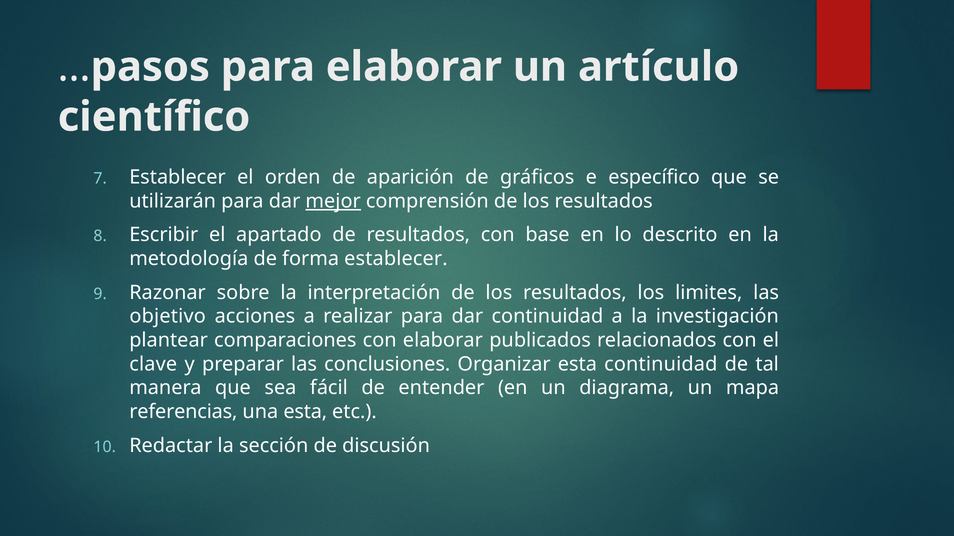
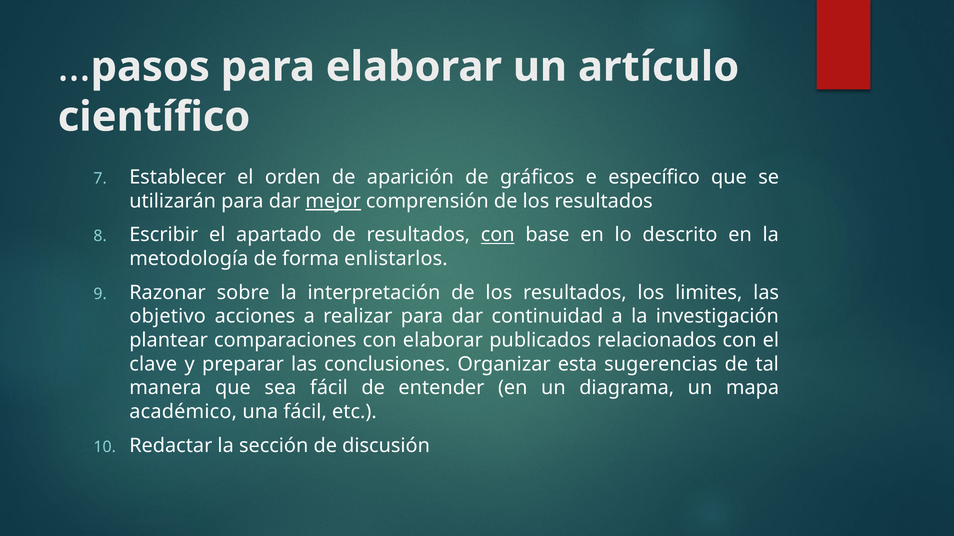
con at (498, 235) underline: none -> present
forma establecer: establecer -> enlistarlos
esta continuidad: continuidad -> sugerencias
referencias: referencias -> académico
una esta: esta -> fácil
